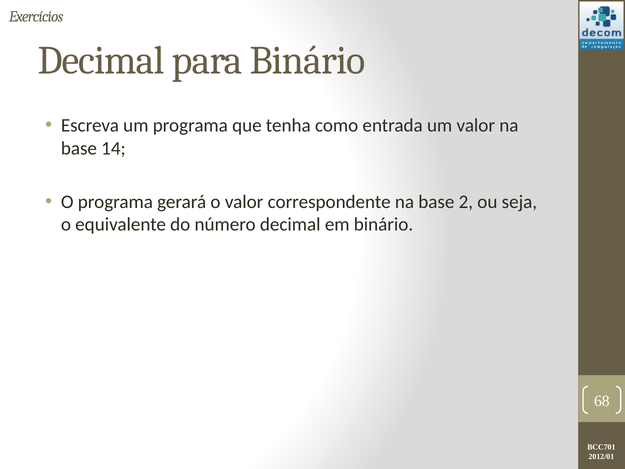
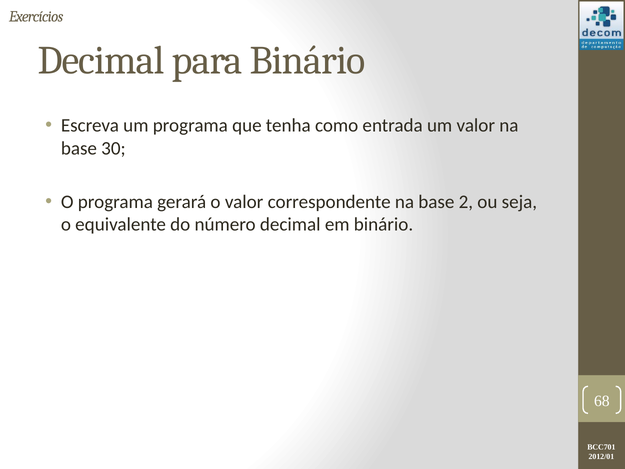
14: 14 -> 30
